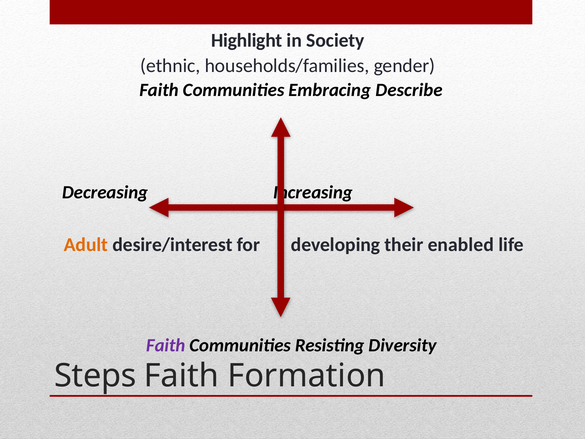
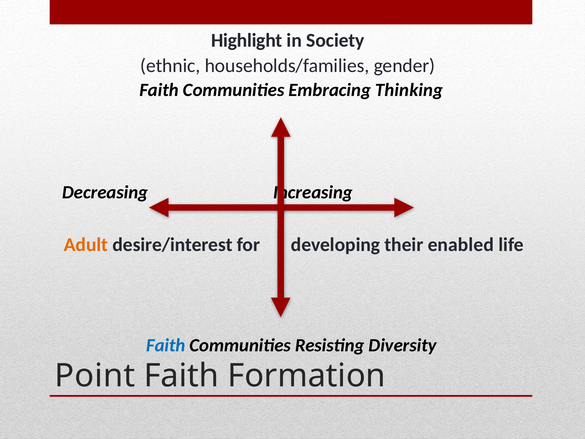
Describe: Describe -> Thinking
Faith at (166, 345) colour: purple -> blue
Steps: Steps -> Point
